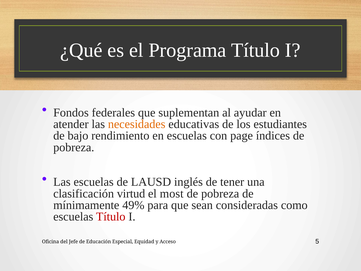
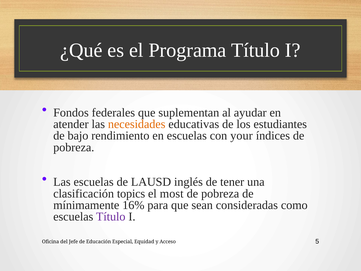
page: page -> your
virtud: virtud -> topics
49%: 49% -> 16%
Título at (111, 216) colour: red -> purple
